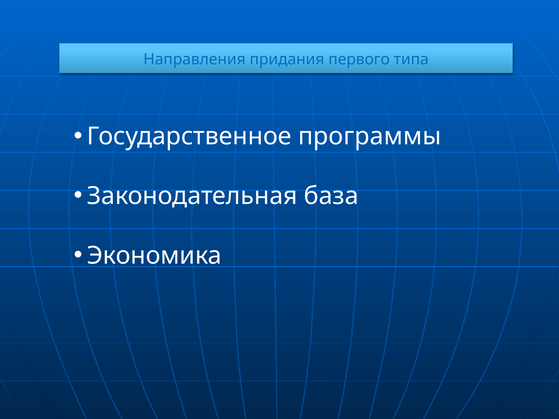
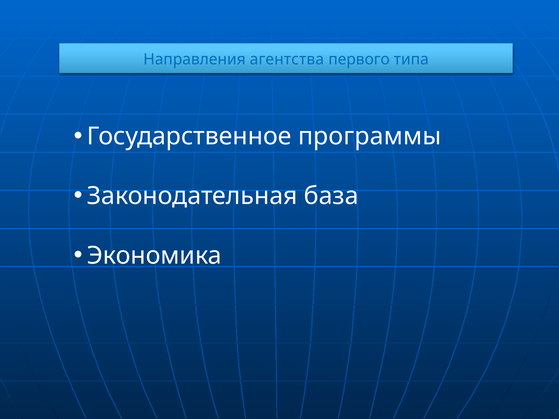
придания: придания -> агентства
